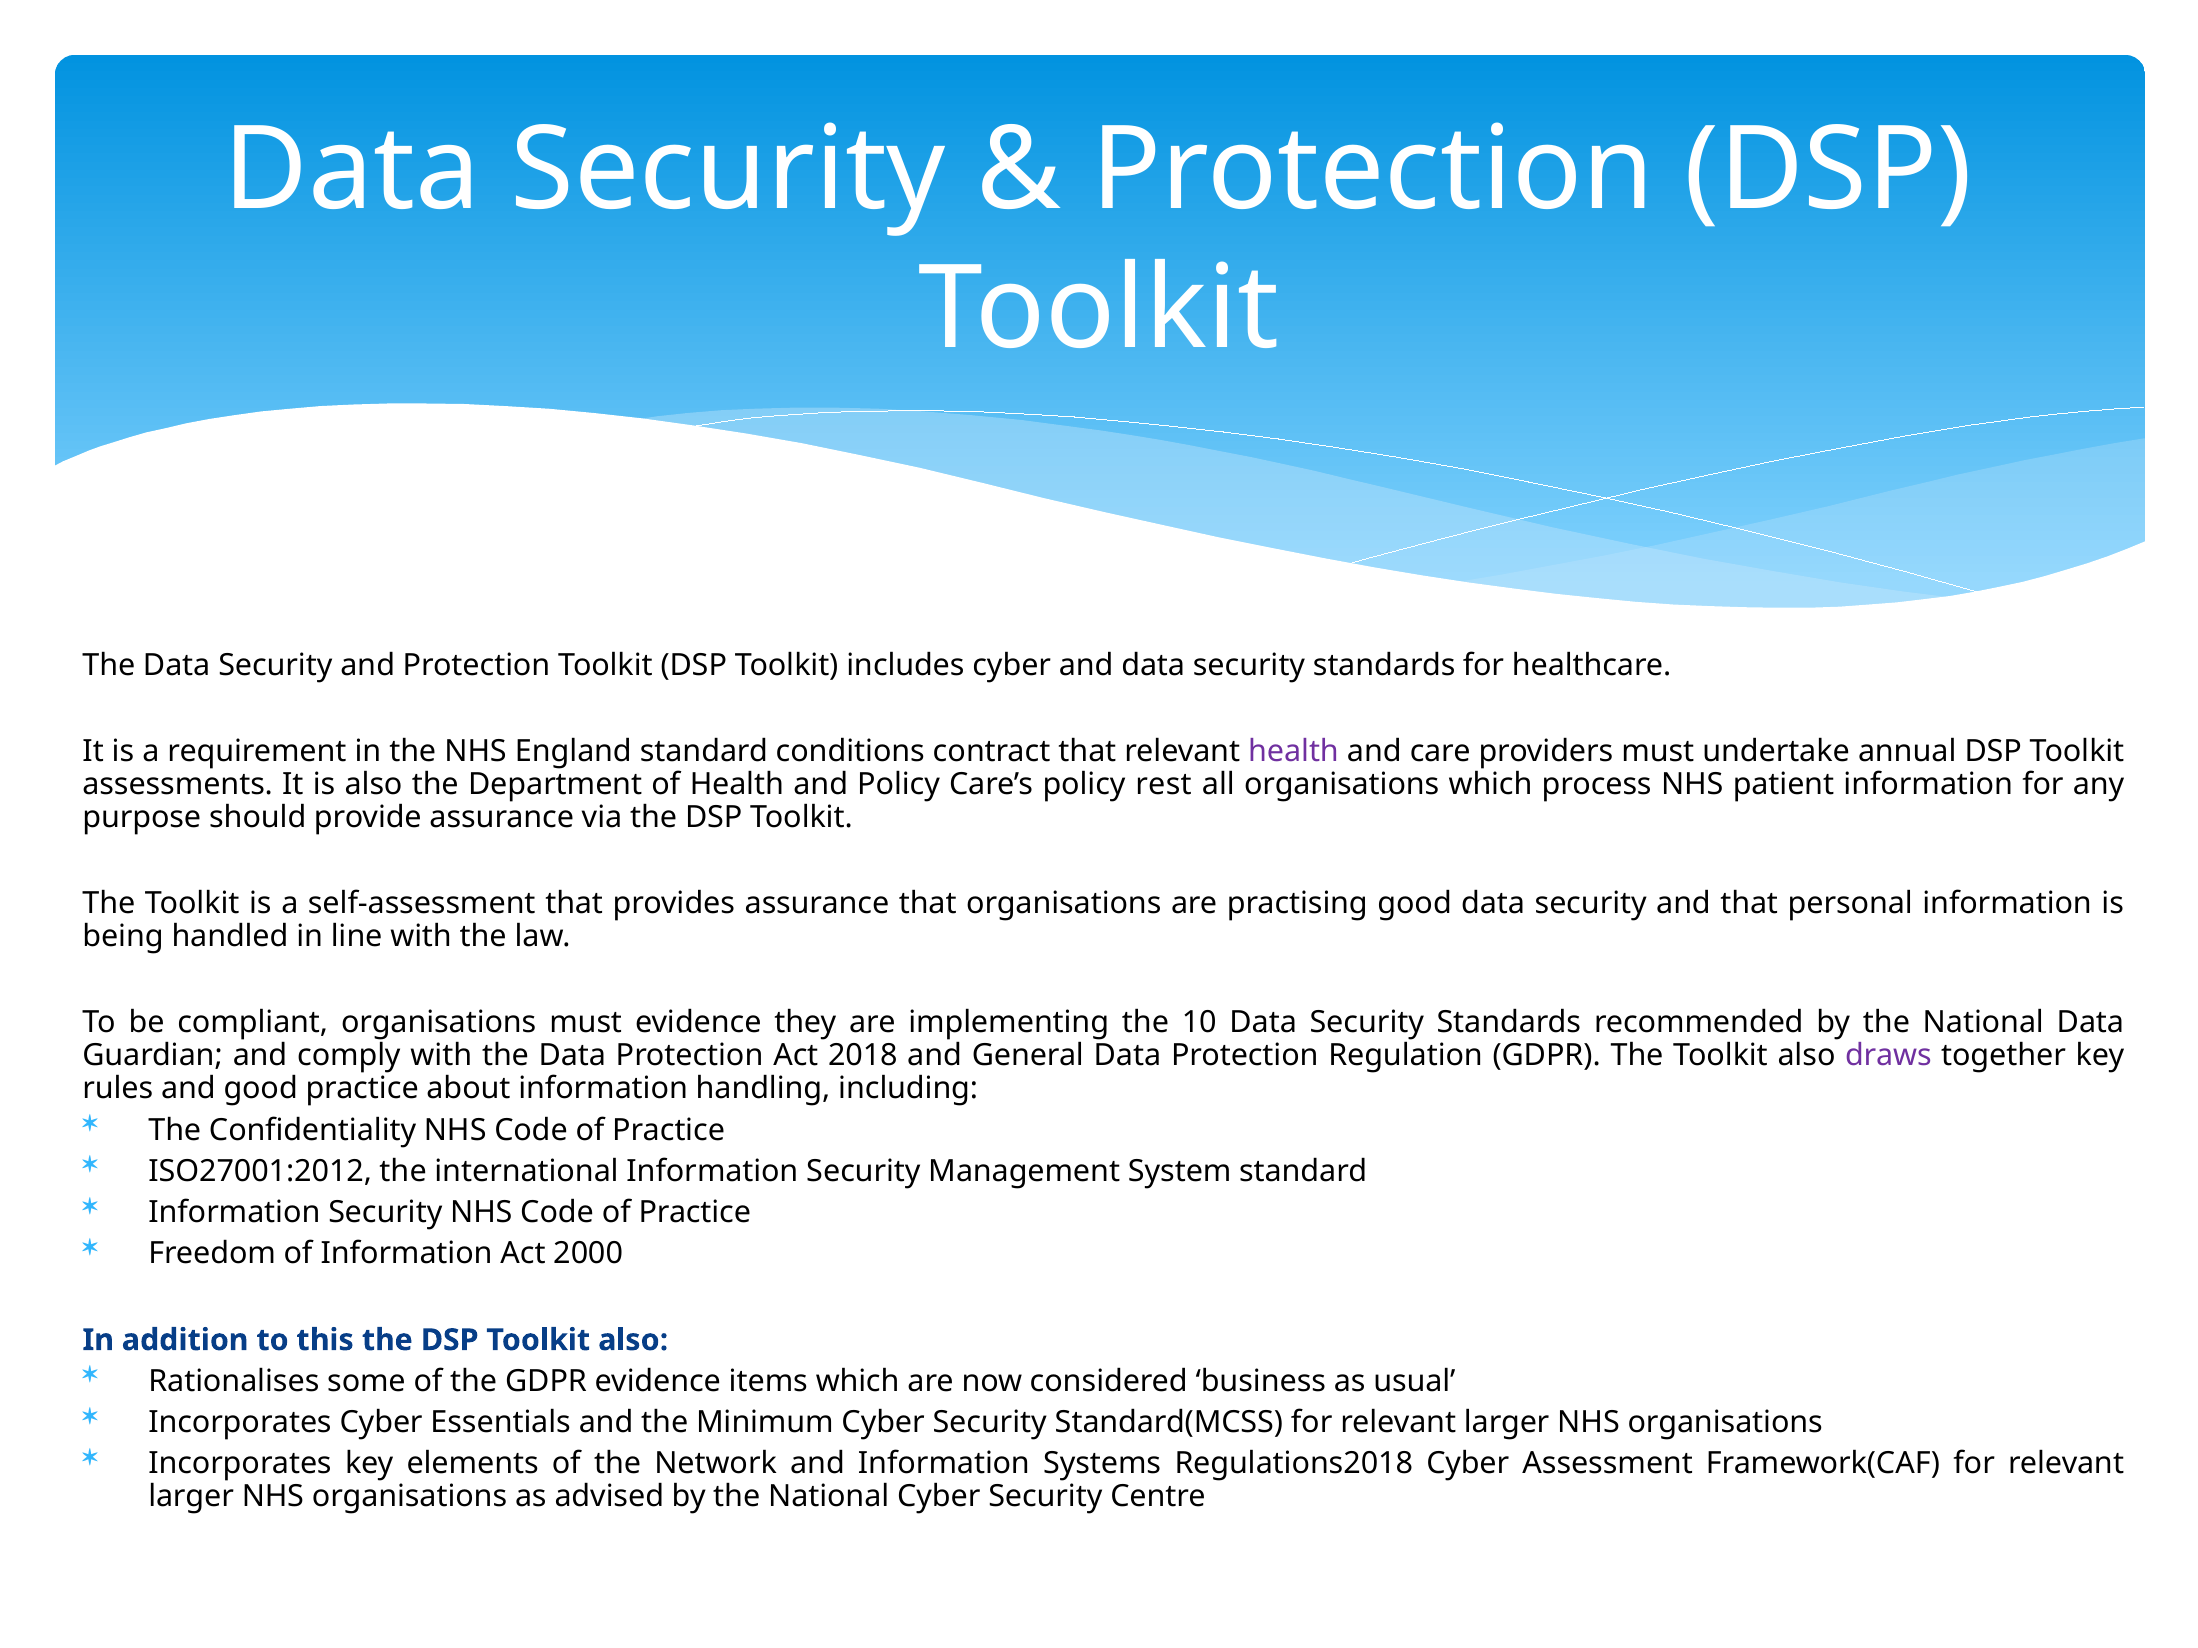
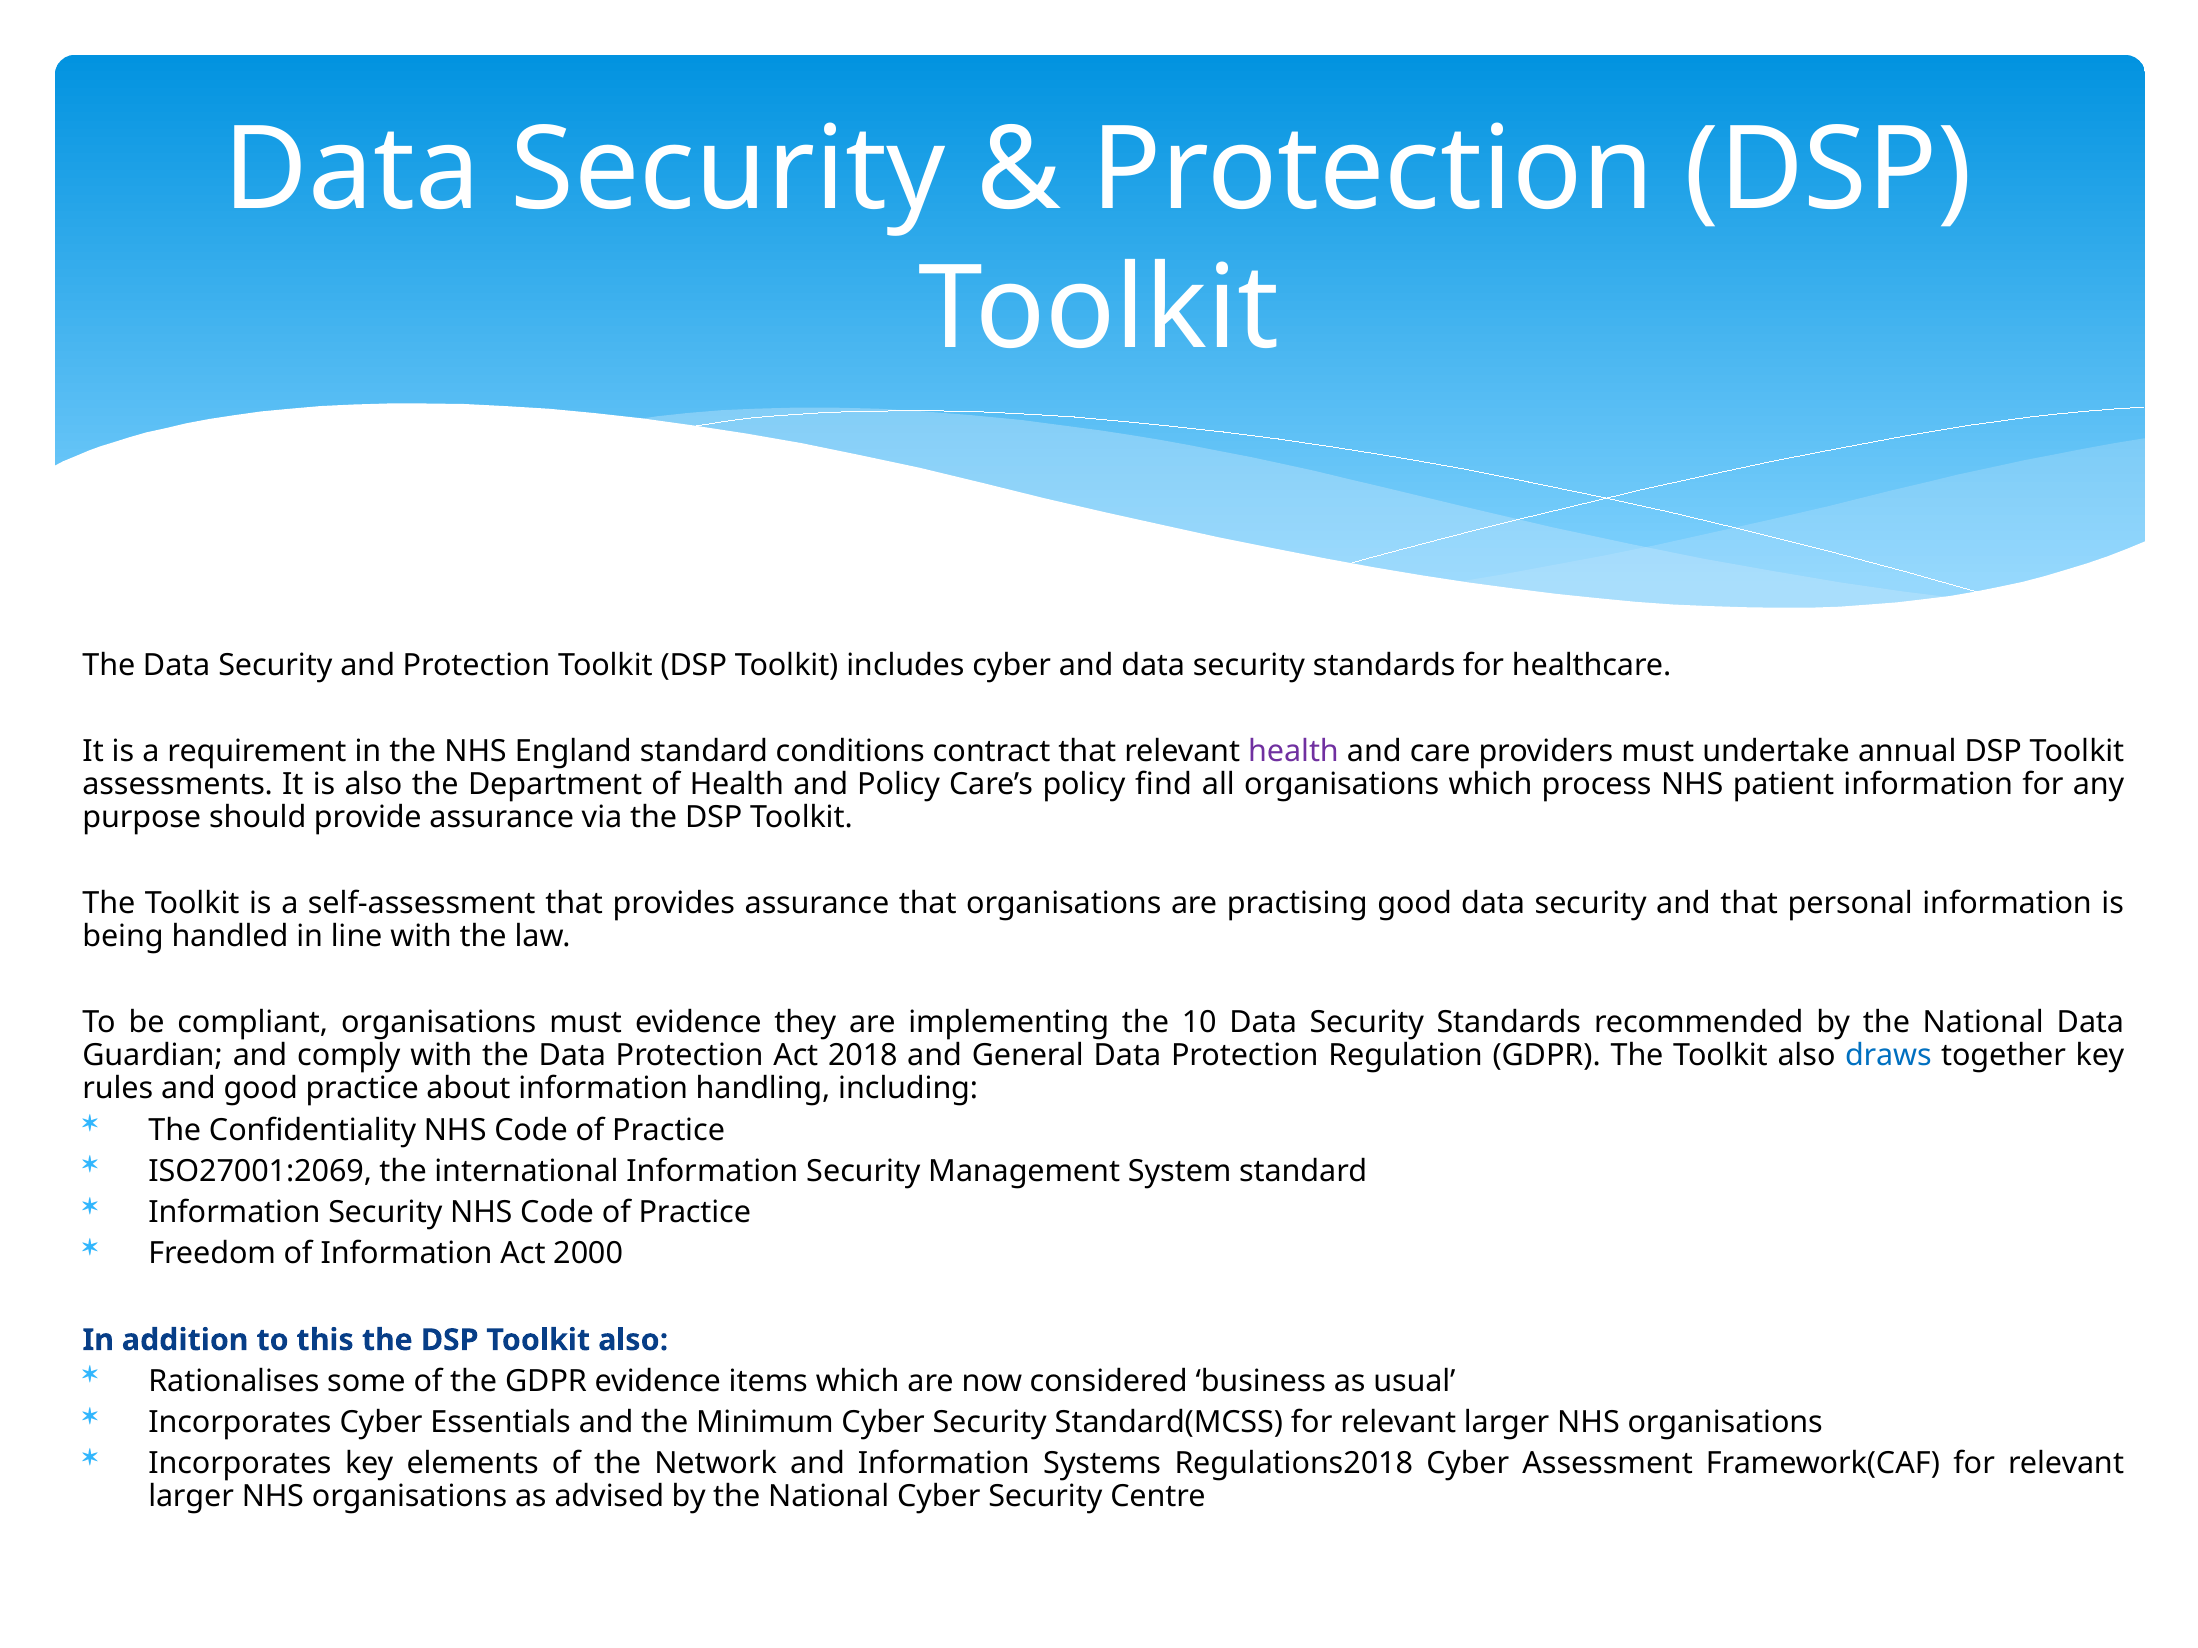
rest: rest -> find
draws colour: purple -> blue
ISO27001:2012: ISO27001:2012 -> ISO27001:2069
